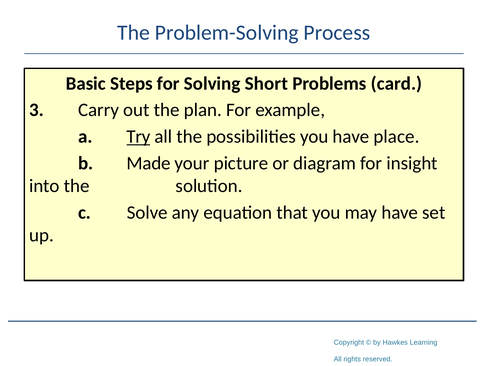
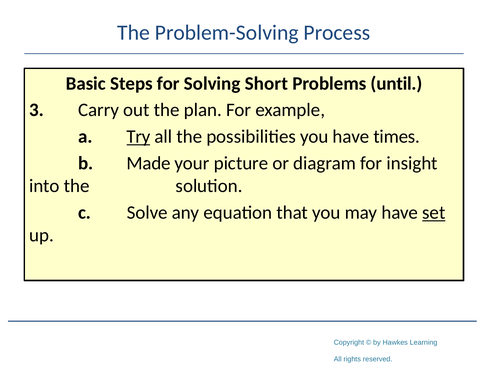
card: card -> until
place: place -> times
set underline: none -> present
